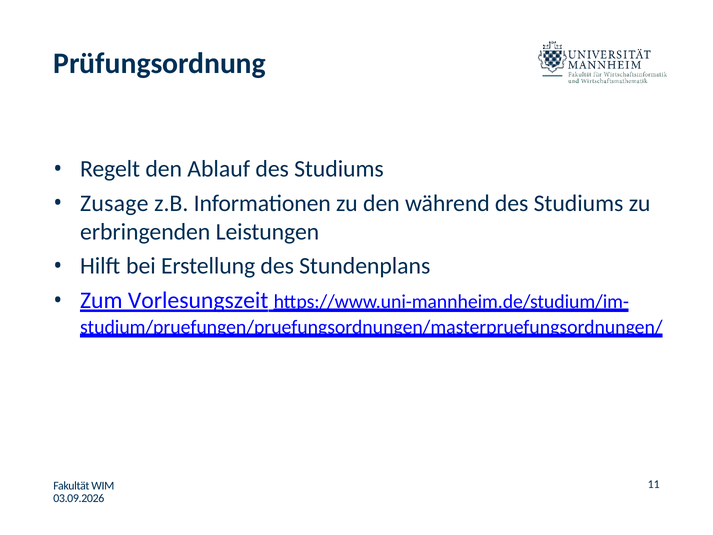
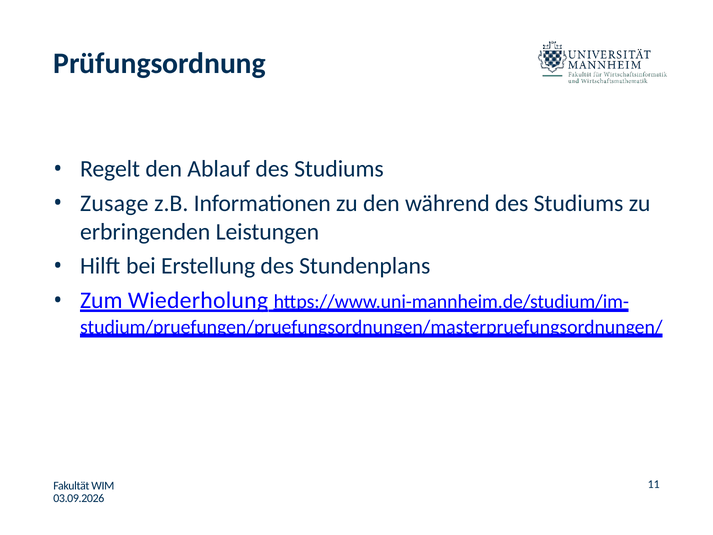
Vorlesungszeit: Vorlesungszeit -> Wiederholung
